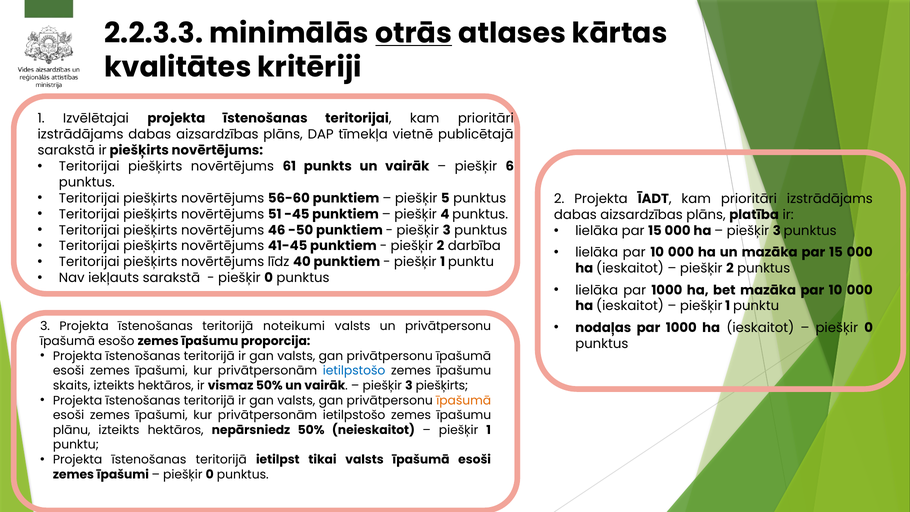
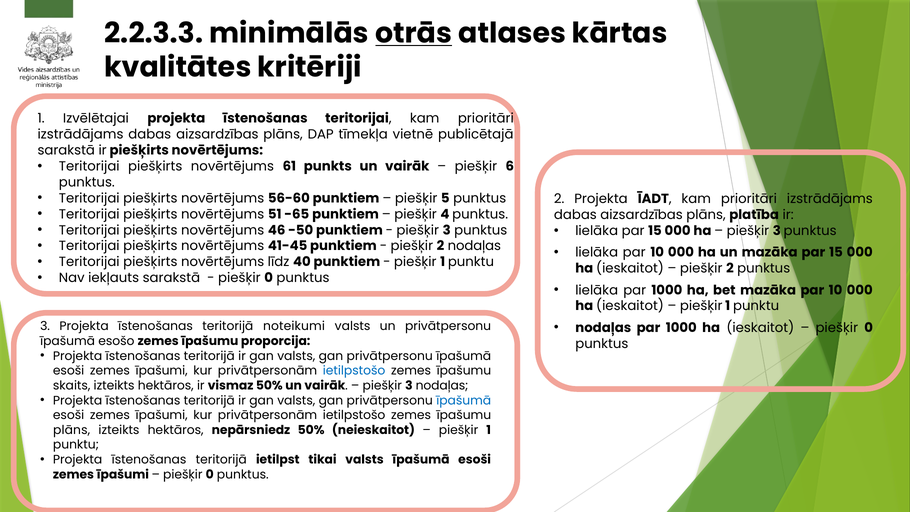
-45: -45 -> -65
2 darbība: darbība -> nodaļas
3 piešķirts: piešķirts -> nodaļas
īpašumā at (464, 400) colour: orange -> blue
plānu at (72, 430): plānu -> plāns
